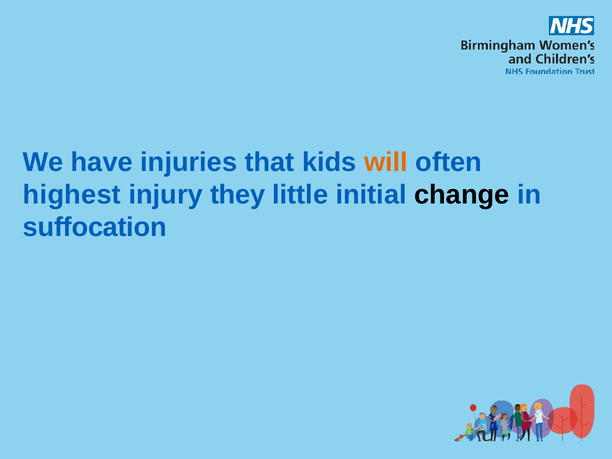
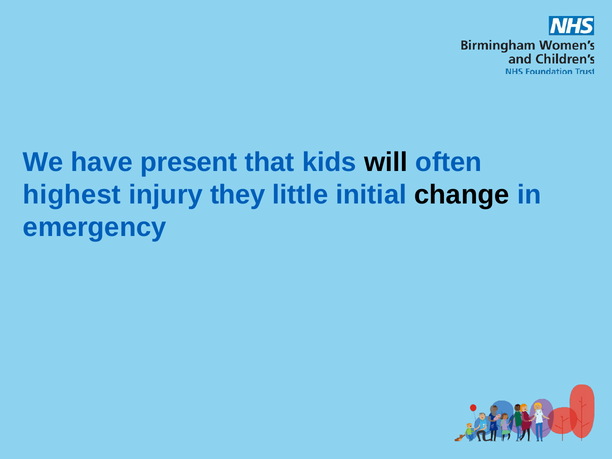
injuries: injuries -> present
will colour: orange -> black
suffocation: suffocation -> emergency
